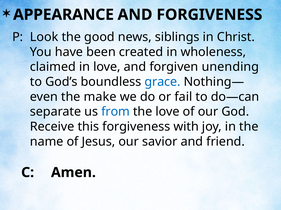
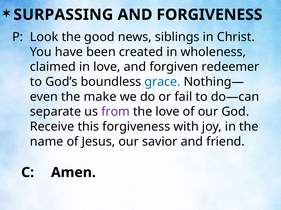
APPEARANCE: APPEARANCE -> SURPASSING
unending: unending -> redeemer
from colour: blue -> purple
